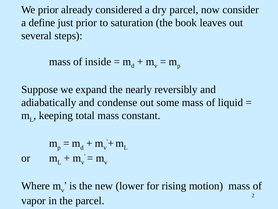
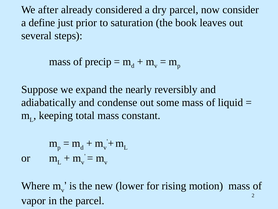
We prior: prior -> after
inside: inside -> precip
